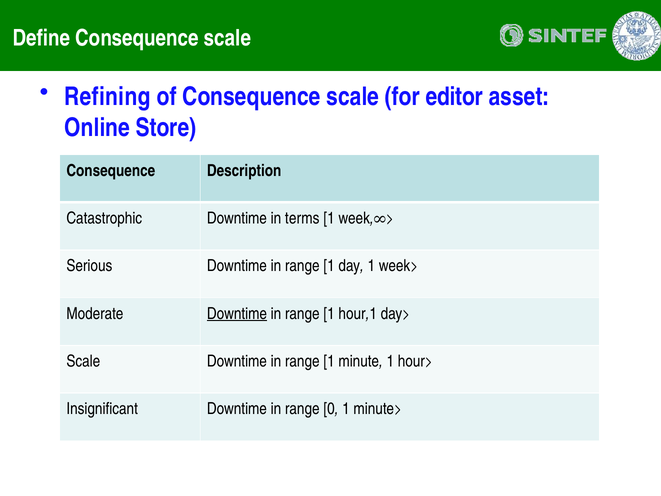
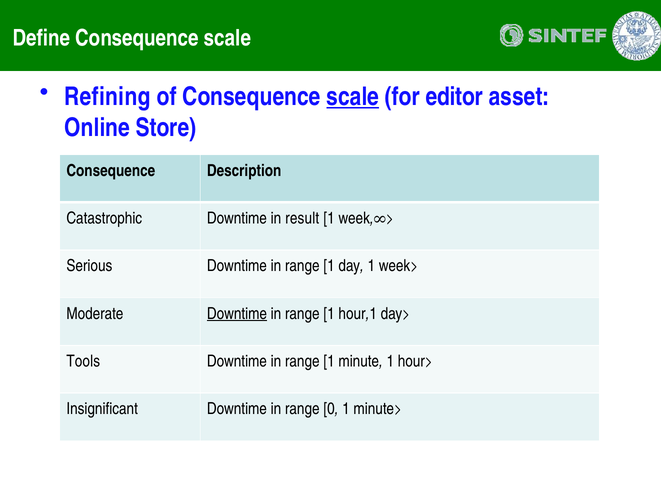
scale at (353, 97) underline: none -> present
terms: terms -> result
Scale at (83, 361): Scale -> Tools
